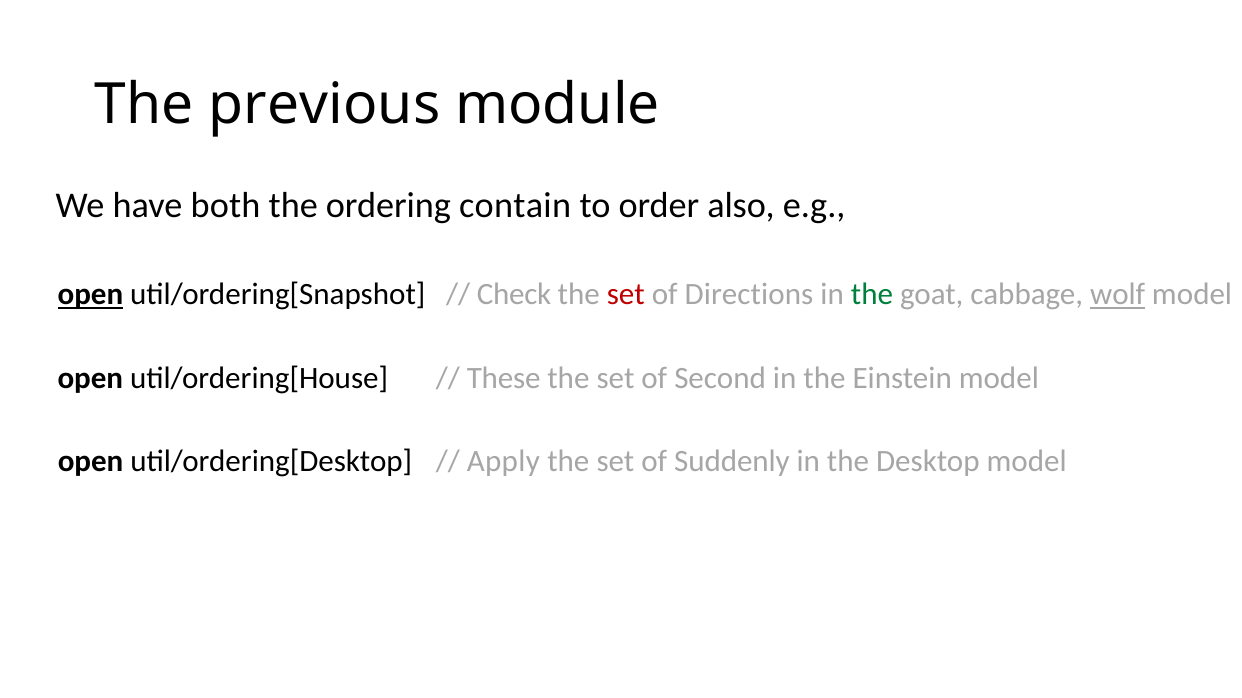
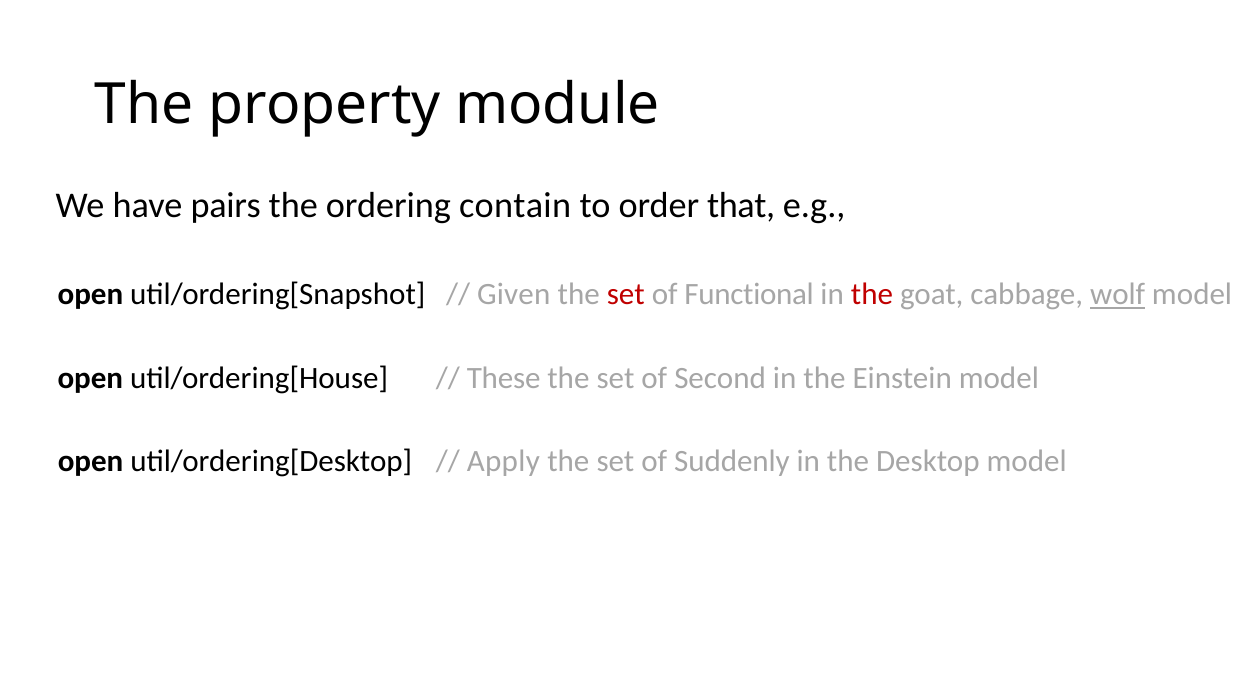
previous: previous -> property
both: both -> pairs
also: also -> that
open at (90, 295) underline: present -> none
Check: Check -> Given
Directions: Directions -> Functional
the at (872, 295) colour: green -> red
